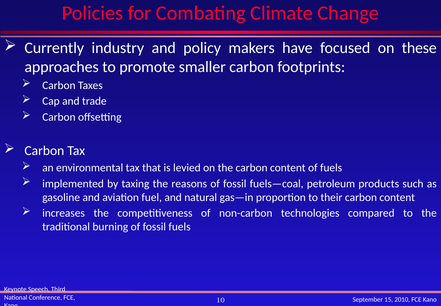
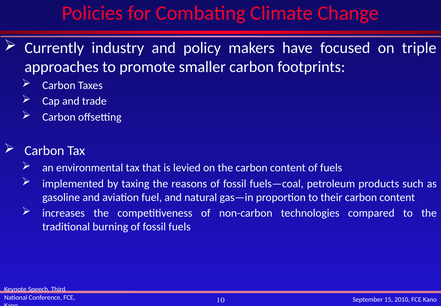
these: these -> triple
